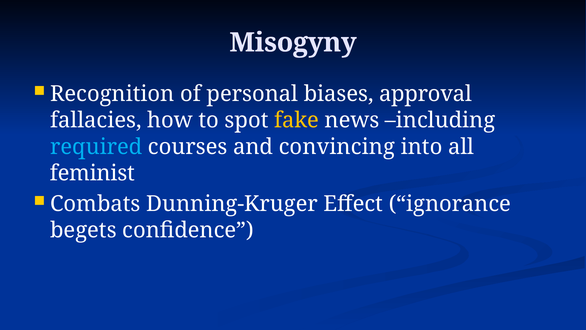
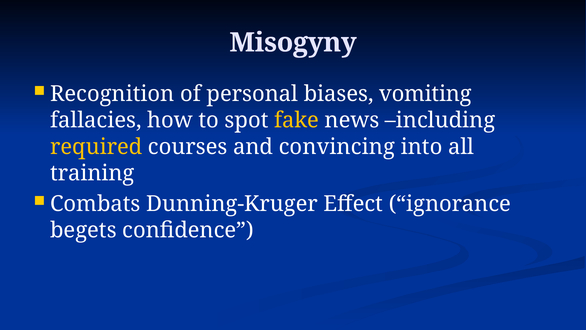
approval: approval -> vomiting
required colour: light blue -> yellow
feminist: feminist -> training
